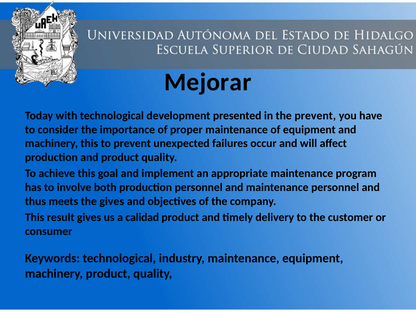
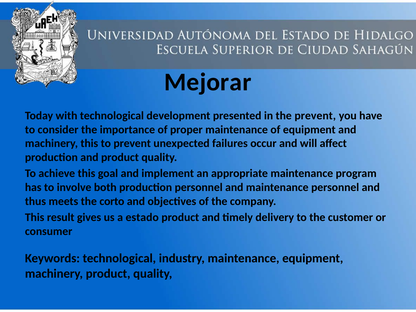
the gives: gives -> corto
calidad: calidad -> estado
